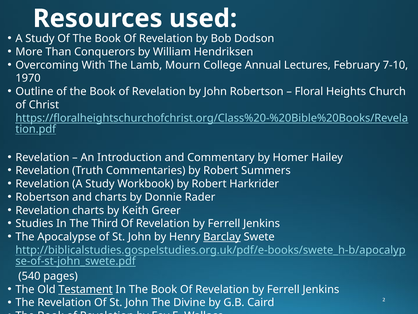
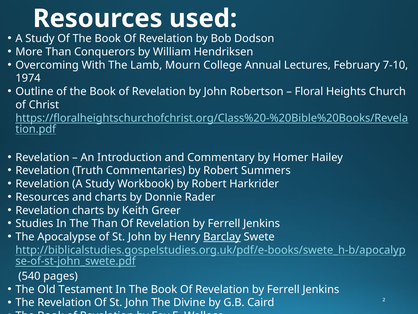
1970: 1970 -> 1974
Robertson at (42, 197): Robertson -> Resources
The Third: Third -> Than
Testament underline: present -> none
